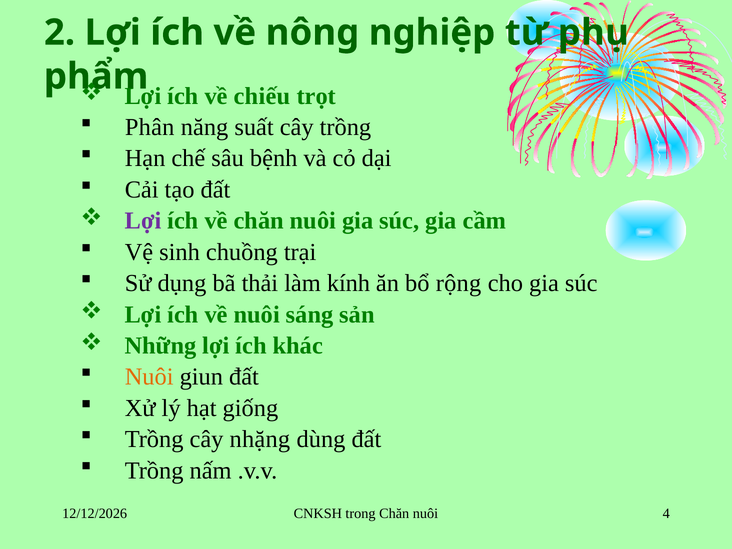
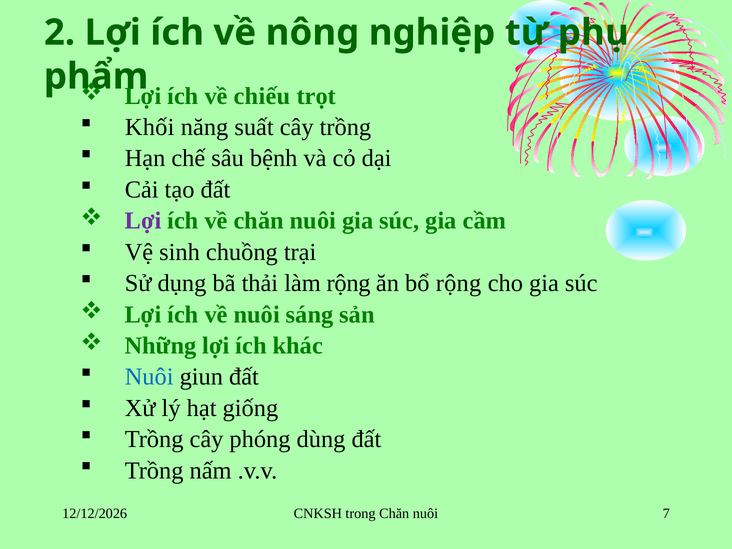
Phân: Phân -> Khối
làm kính: kính -> rộng
Nuôi at (149, 377) colour: orange -> blue
nhặng: nhặng -> phóng
4: 4 -> 7
